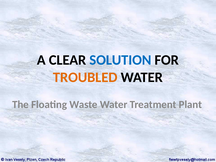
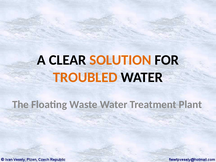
SOLUTION colour: blue -> orange
